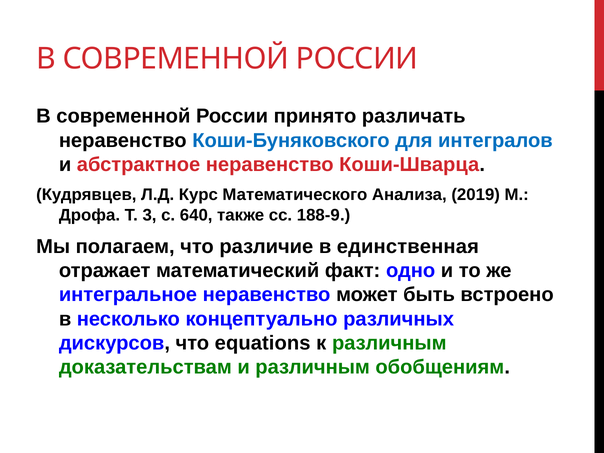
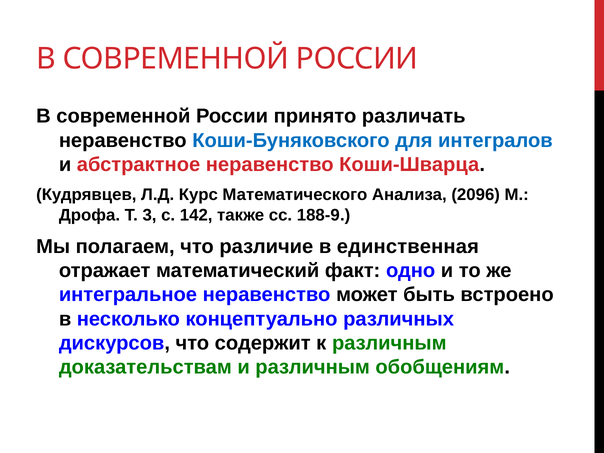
2019: 2019 -> 2096
640: 640 -> 142
equations: equations -> содержит
